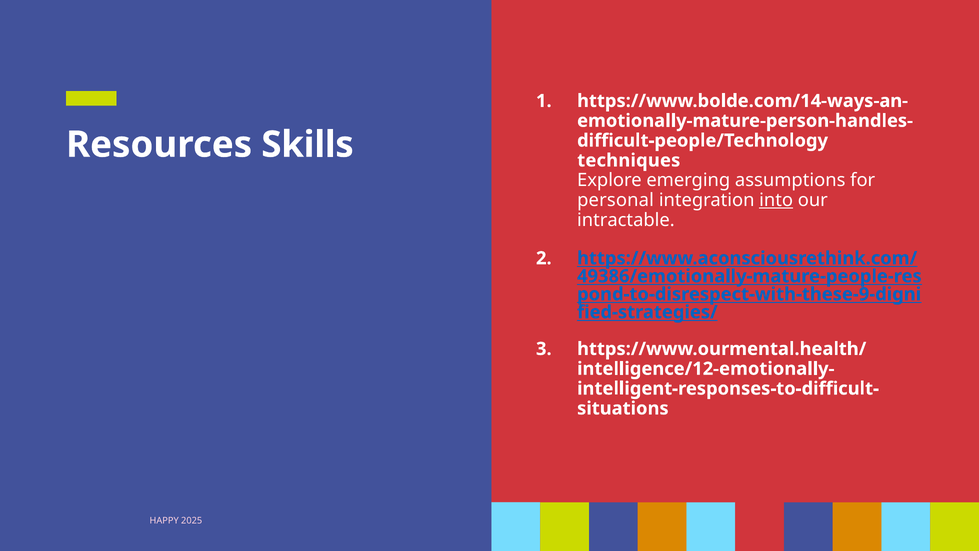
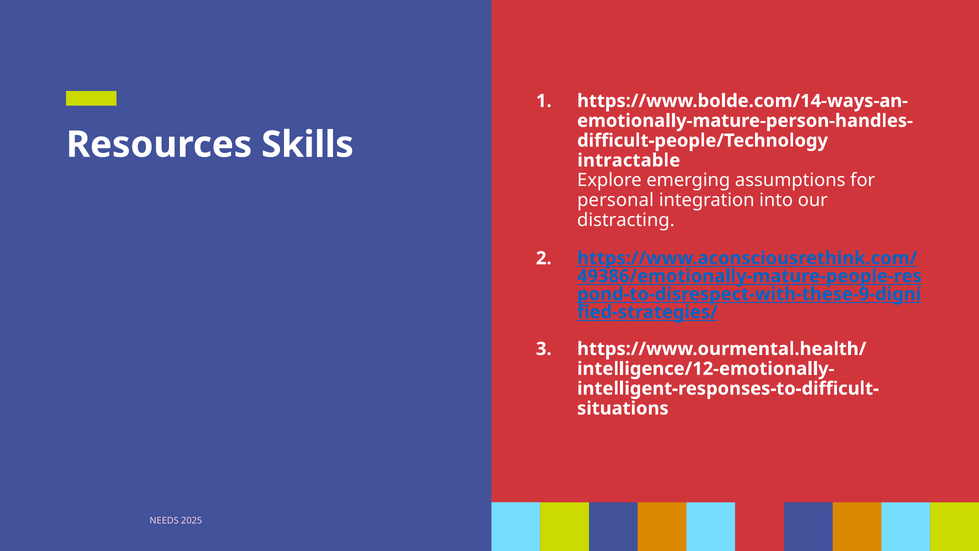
techniques: techniques -> intractable
into underline: present -> none
intractable: intractable -> distracting
HAPPY: HAPPY -> NEEDS
